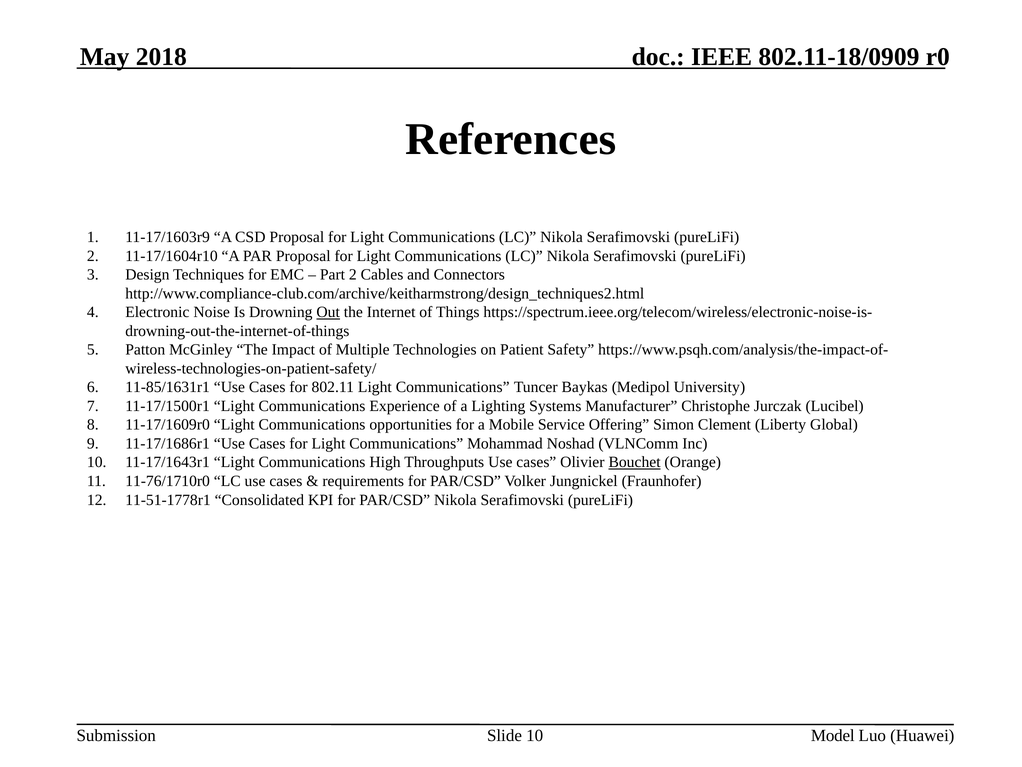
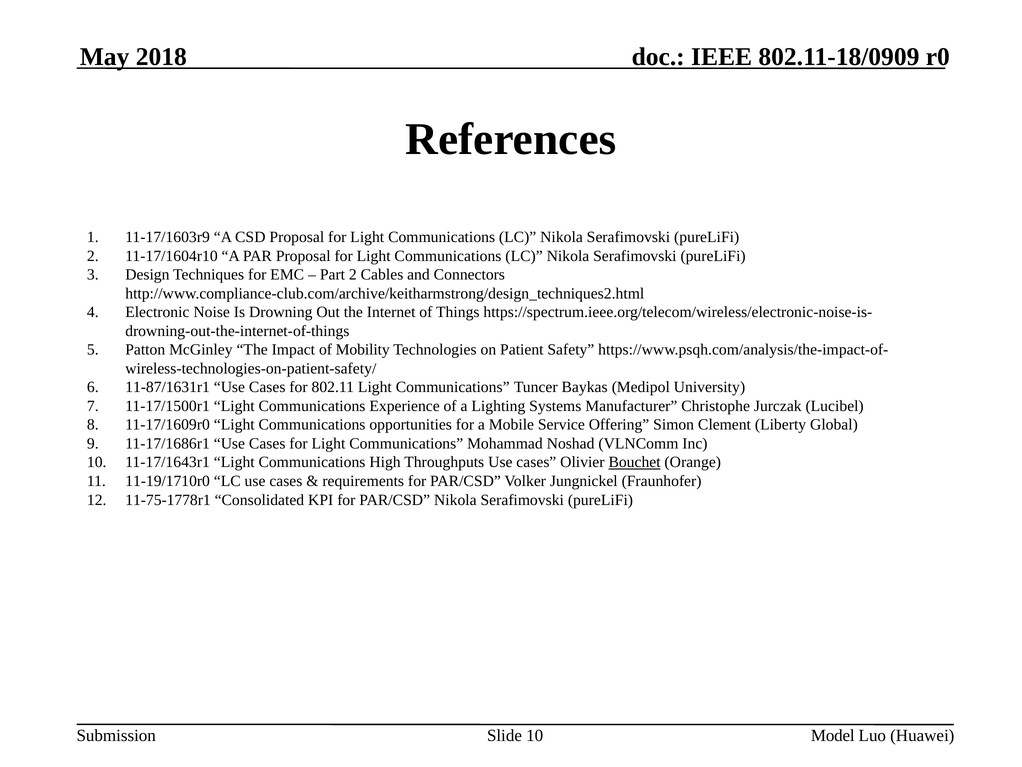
Out underline: present -> none
Multiple: Multiple -> Mobility
11-85/1631r1: 11-85/1631r1 -> 11-87/1631r1
11-76/1710r0: 11-76/1710r0 -> 11-19/1710r0
11-51-1778r1: 11-51-1778r1 -> 11-75-1778r1
